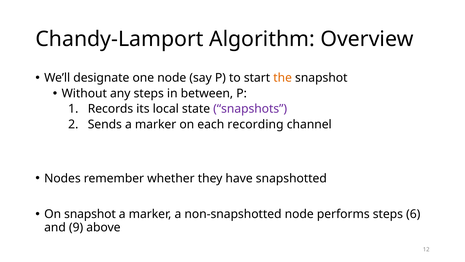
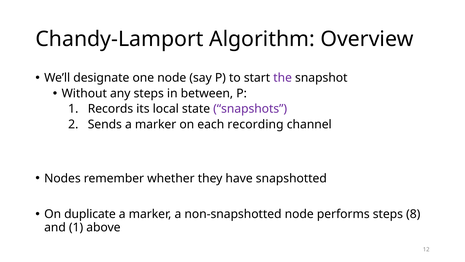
the colour: orange -> purple
On snapshot: snapshot -> duplicate
6: 6 -> 8
and 9: 9 -> 1
